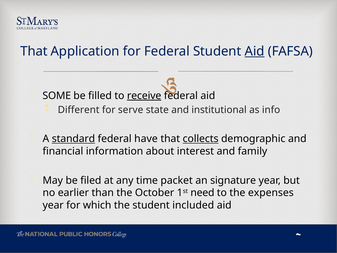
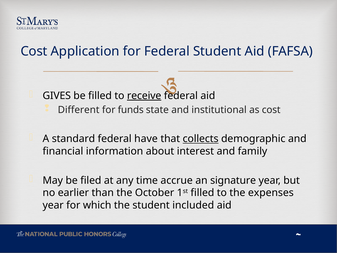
That at (34, 51): That -> Cost
Aid at (255, 51) underline: present -> none
SOME: SOME -> GIVES
serve: serve -> funds
as info: info -> cost
standard underline: present -> none
packet: packet -> accrue
1st need: need -> filled
